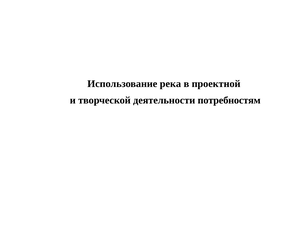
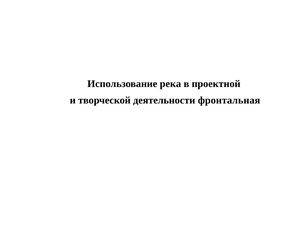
потребностям: потребностям -> фронтальная
